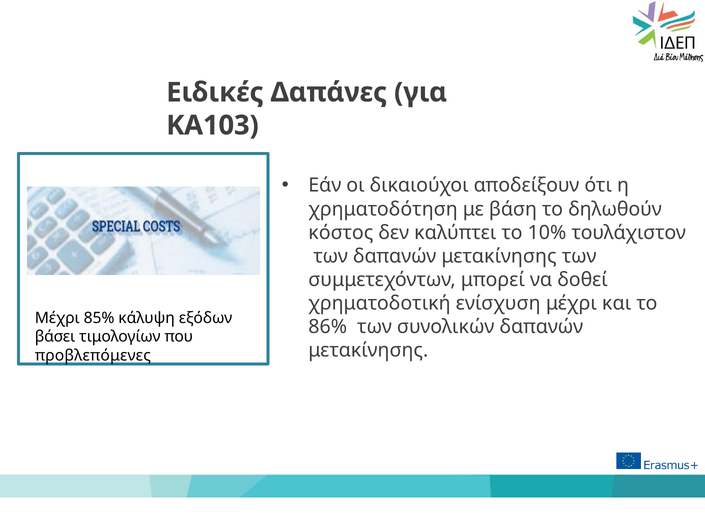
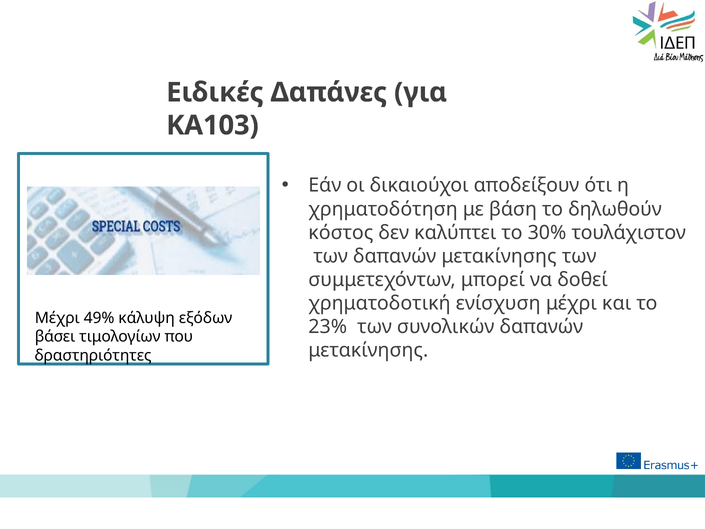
10%: 10% -> 30%
85%: 85% -> 49%
86%: 86% -> 23%
προβλεπόμενες: προβλεπόμενες -> δραστηριότητες
